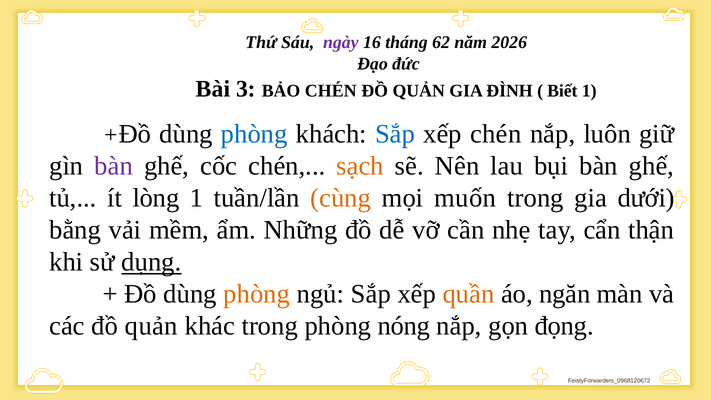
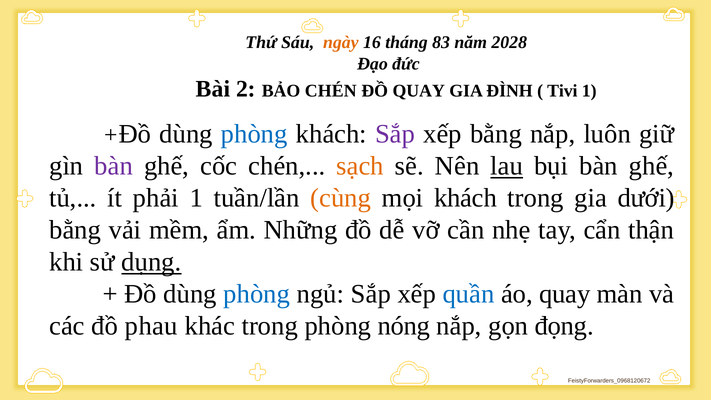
ngày colour: purple -> orange
62: 62 -> 83
2026: 2026 -> 2028
3: 3 -> 2
QUẢN at (419, 91): QUẢN -> QUAY
Biết: Biết -> Tivi
Sắp at (395, 134) colour: blue -> purple
xếp chén: chén -> bằng
lau underline: none -> present
lòng: lòng -> phải
mọi muốn: muốn -> khách
phòng at (257, 294) colour: orange -> blue
quần colour: orange -> blue
áo ngăn: ngăn -> quay
các đồ quản: quản -> phau
